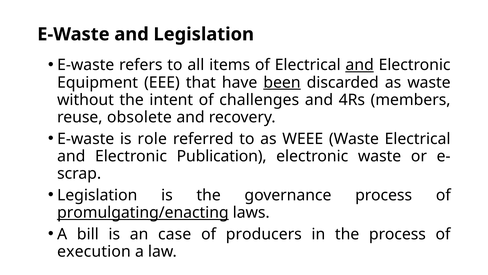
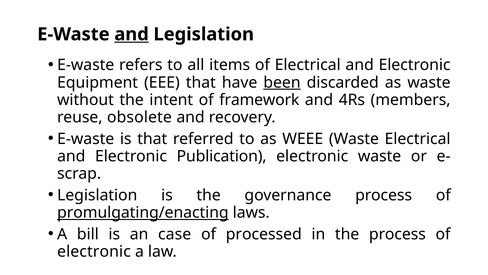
and at (132, 34) underline: none -> present
and at (360, 65) underline: present -> none
challenges: challenges -> framework
is role: role -> that
producers: producers -> processed
execution at (94, 251): execution -> electronic
